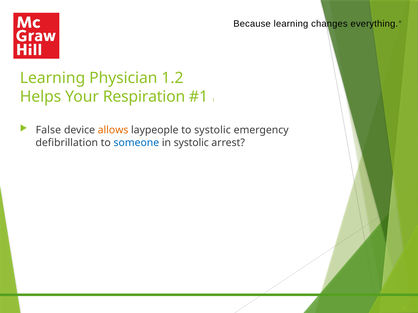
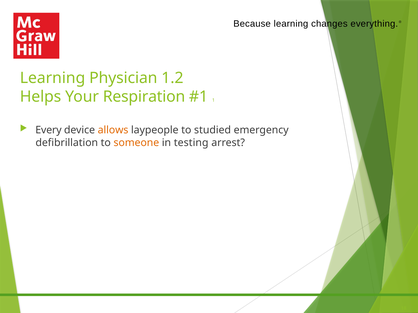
False: False -> Every
to systolic: systolic -> studied
someone colour: blue -> orange
in systolic: systolic -> testing
